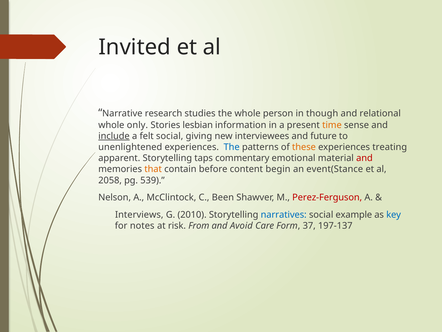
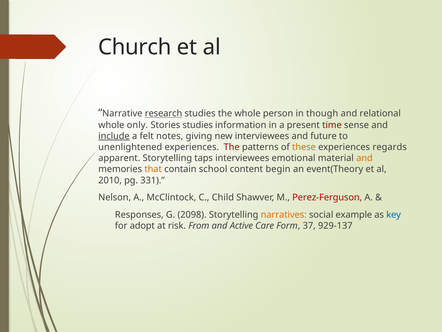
Invited: Invited -> Church
research underline: none -> present
Stories lesbian: lesbian -> studies
time colour: orange -> red
felt social: social -> notes
The at (232, 147) colour: blue -> red
treating: treating -> regards
taps commentary: commentary -> interviewees
and at (364, 158) colour: red -> orange
before: before -> school
event(Stance: event(Stance -> event(Theory
2058: 2058 -> 2010
539: 539 -> 331
Been: Been -> Child
Interviews: Interviews -> Responses
2010: 2010 -> 2098
narratives colour: blue -> orange
notes: notes -> adopt
Avoid: Avoid -> Active
197-137: 197-137 -> 929-137
